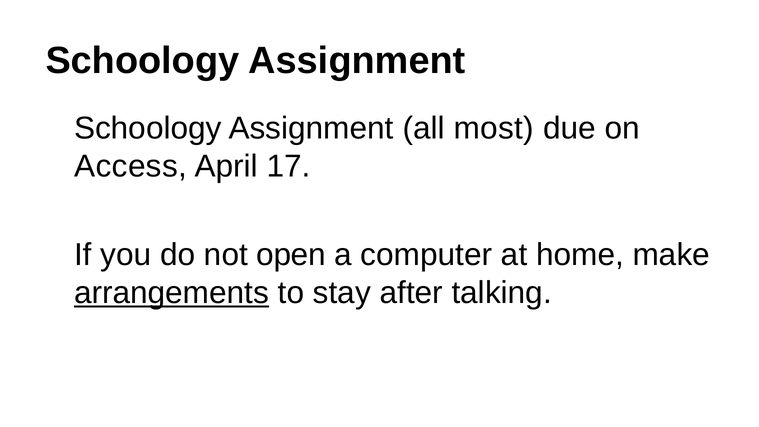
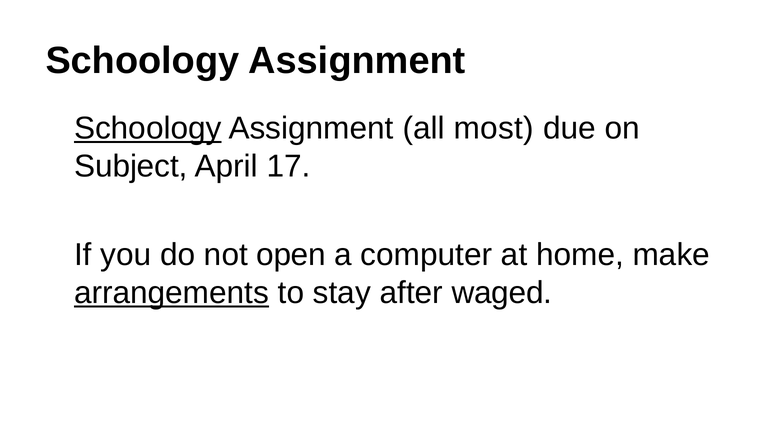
Schoology at (148, 128) underline: none -> present
Access: Access -> Subject
talking: talking -> waged
